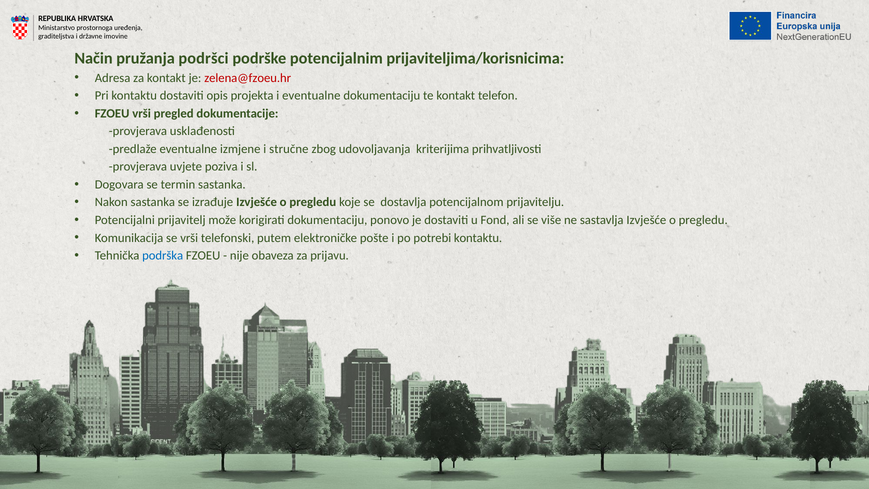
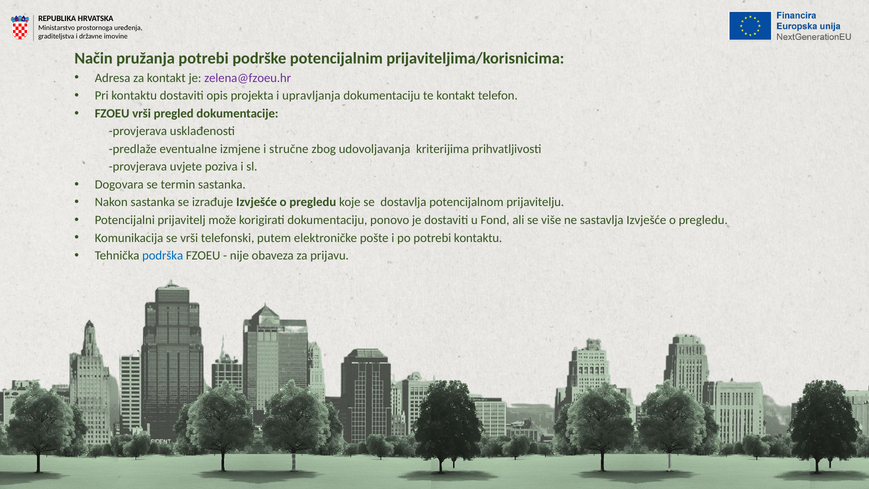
pružanja podršci: podršci -> potrebi
zelena@fzoeu.hr colour: red -> purple
i eventualne: eventualne -> upravljanja
